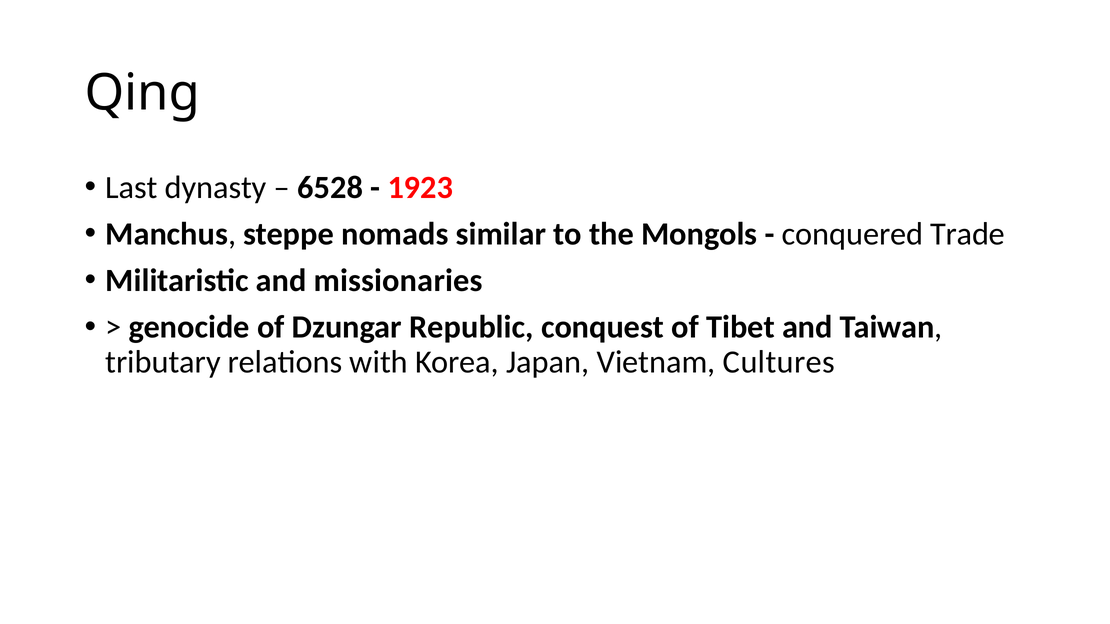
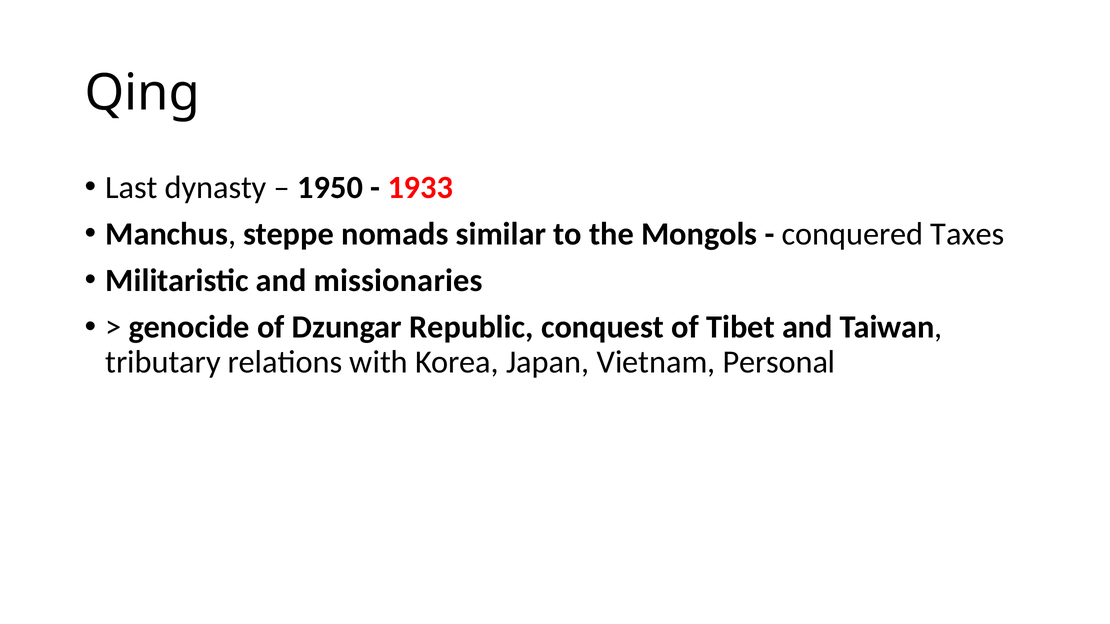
6528: 6528 -> 1950
1923: 1923 -> 1933
Trade: Trade -> Taxes
Cultures: Cultures -> Personal
